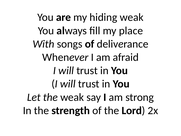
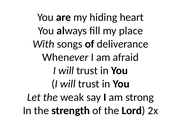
hiding weak: weak -> heart
